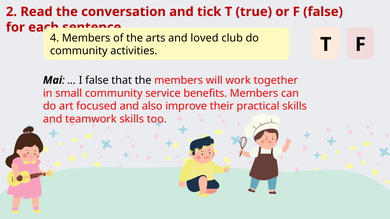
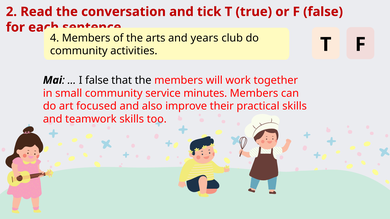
loved: loved -> years
benefits: benefits -> minutes
